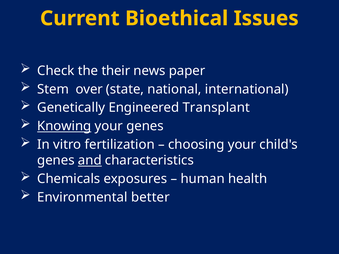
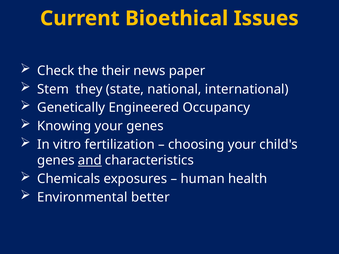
over: over -> they
Transplant: Transplant -> Occupancy
Knowing underline: present -> none
